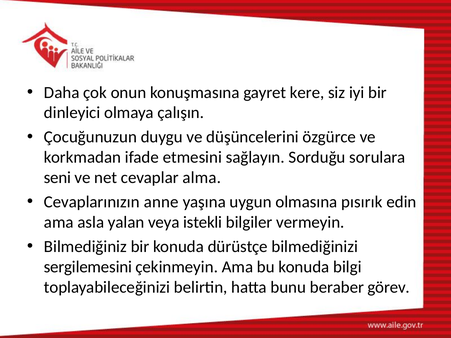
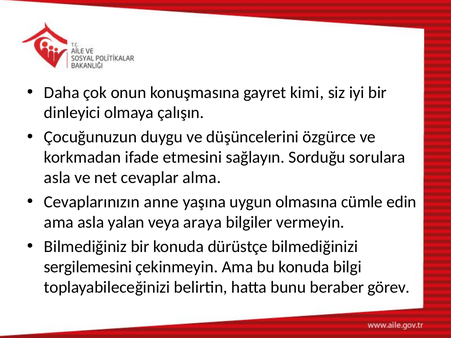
kere: kere -> kimi
seni at (57, 178): seni -> asla
pısırık: pısırık -> cümle
istekli: istekli -> araya
